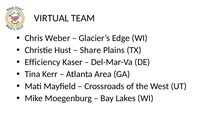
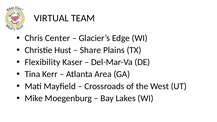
Weber: Weber -> Center
Efficiency: Efficiency -> Flexibility
